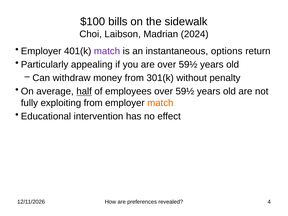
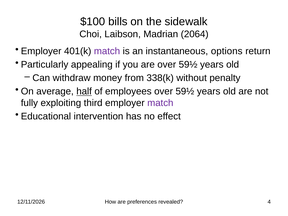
2024: 2024 -> 2064
301(k: 301(k -> 338(k
exploiting from: from -> third
match at (160, 103) colour: orange -> purple
